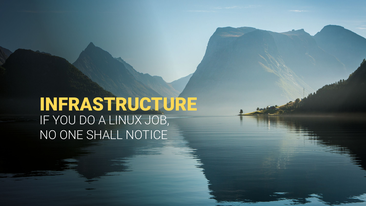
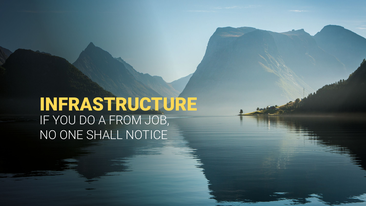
LINUX: LINUX -> FROM
